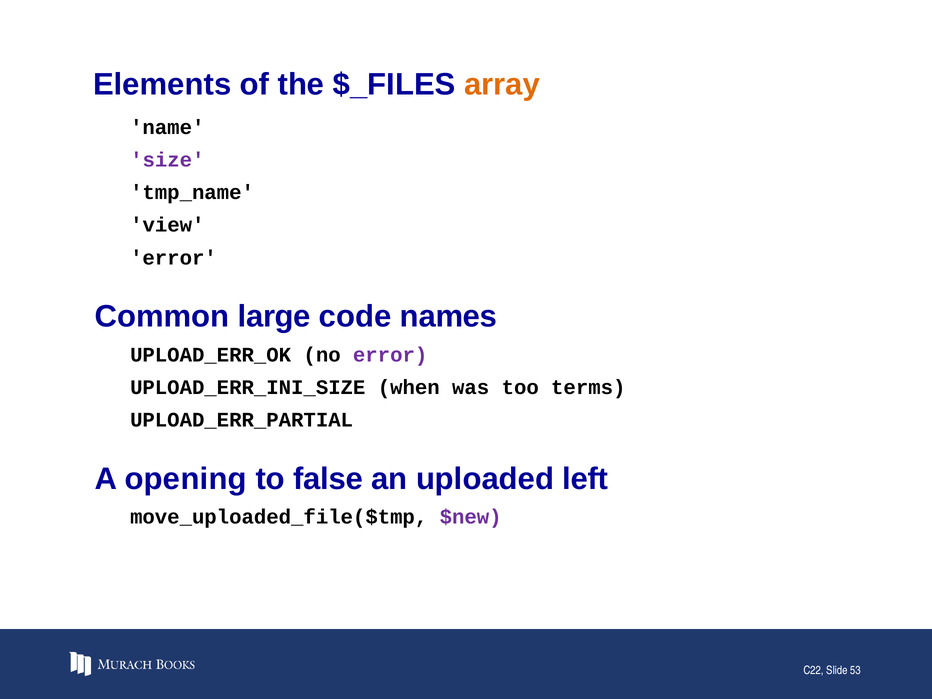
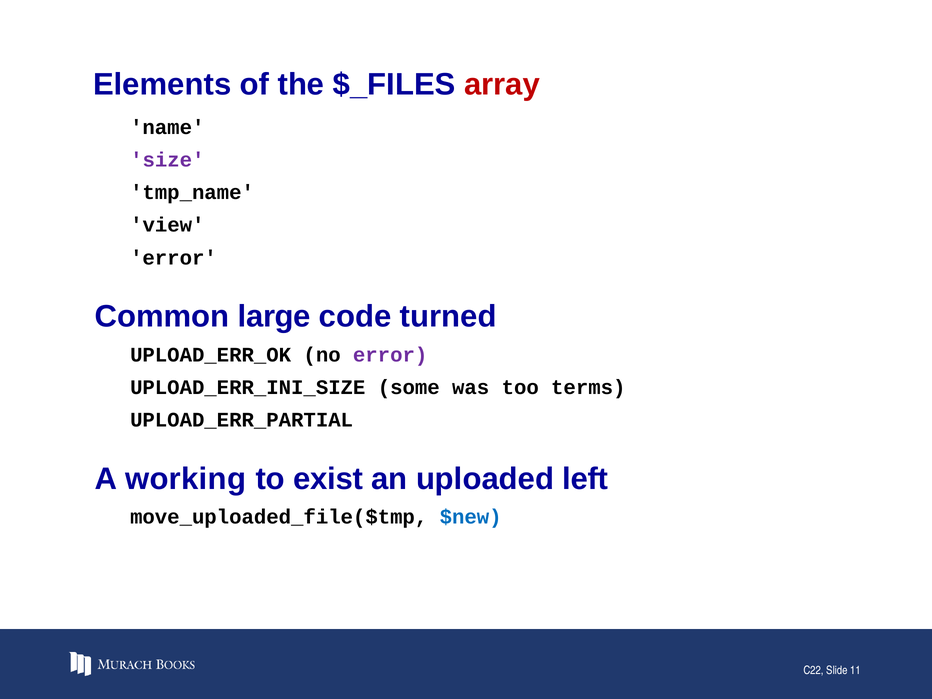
array colour: orange -> red
names: names -> turned
when: when -> some
opening: opening -> working
false: false -> exist
$new colour: purple -> blue
53: 53 -> 11
